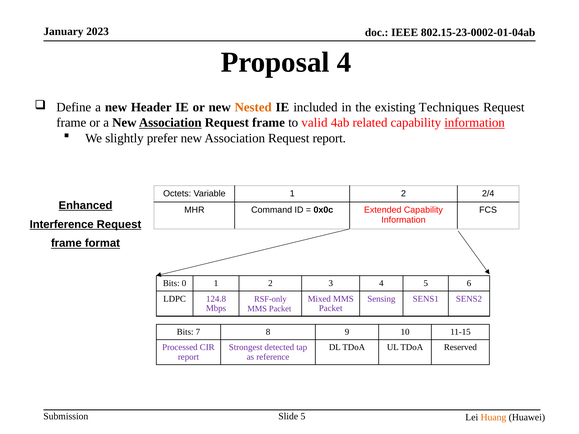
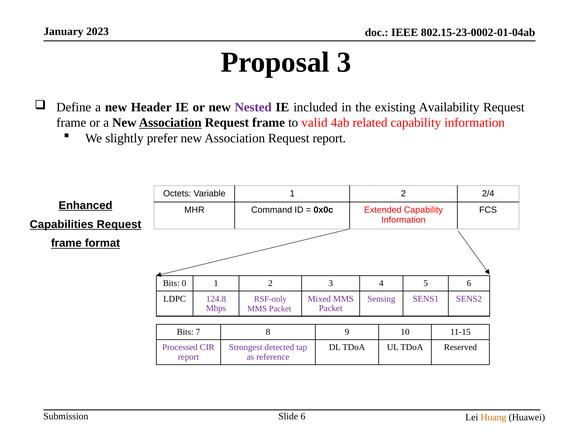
Proposal 4: 4 -> 3
Nested colour: orange -> purple
Techniques: Techniques -> Availability
information at (475, 123) underline: present -> none
Interference: Interference -> Capabilities
Slide 5: 5 -> 6
